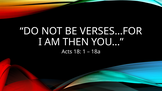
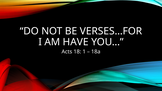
THEN: THEN -> HAVE
